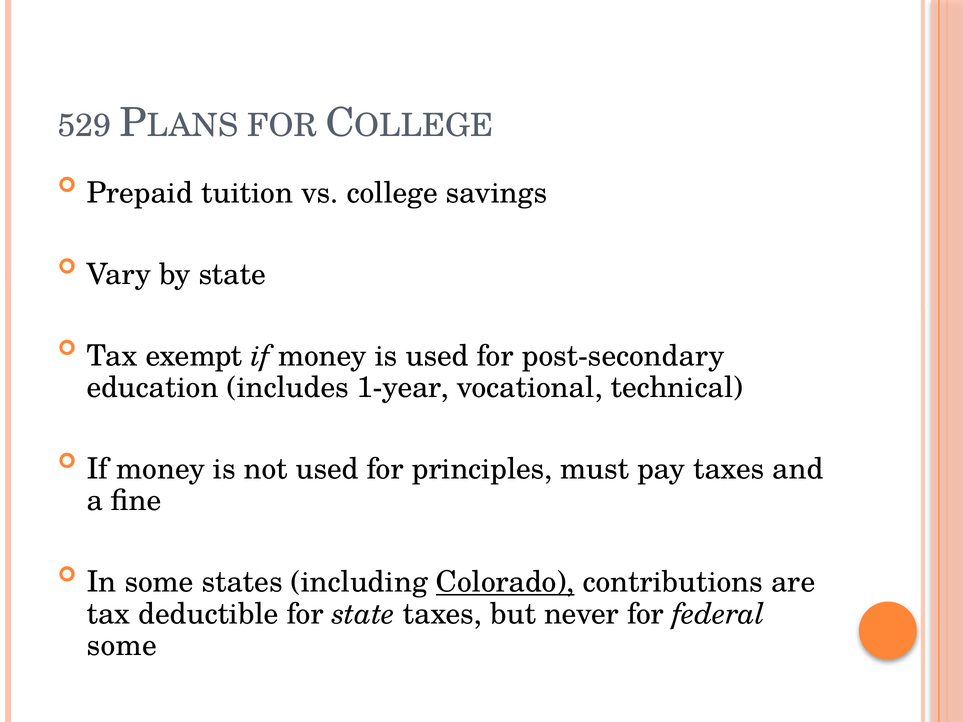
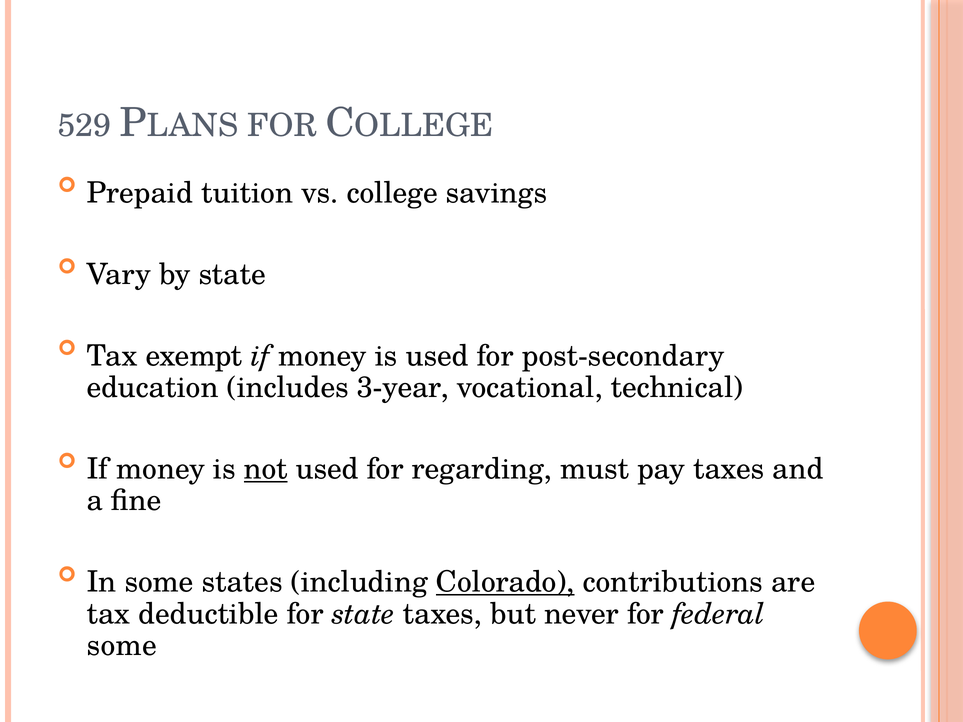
1-year: 1-year -> 3-year
not underline: none -> present
principles: principles -> regarding
